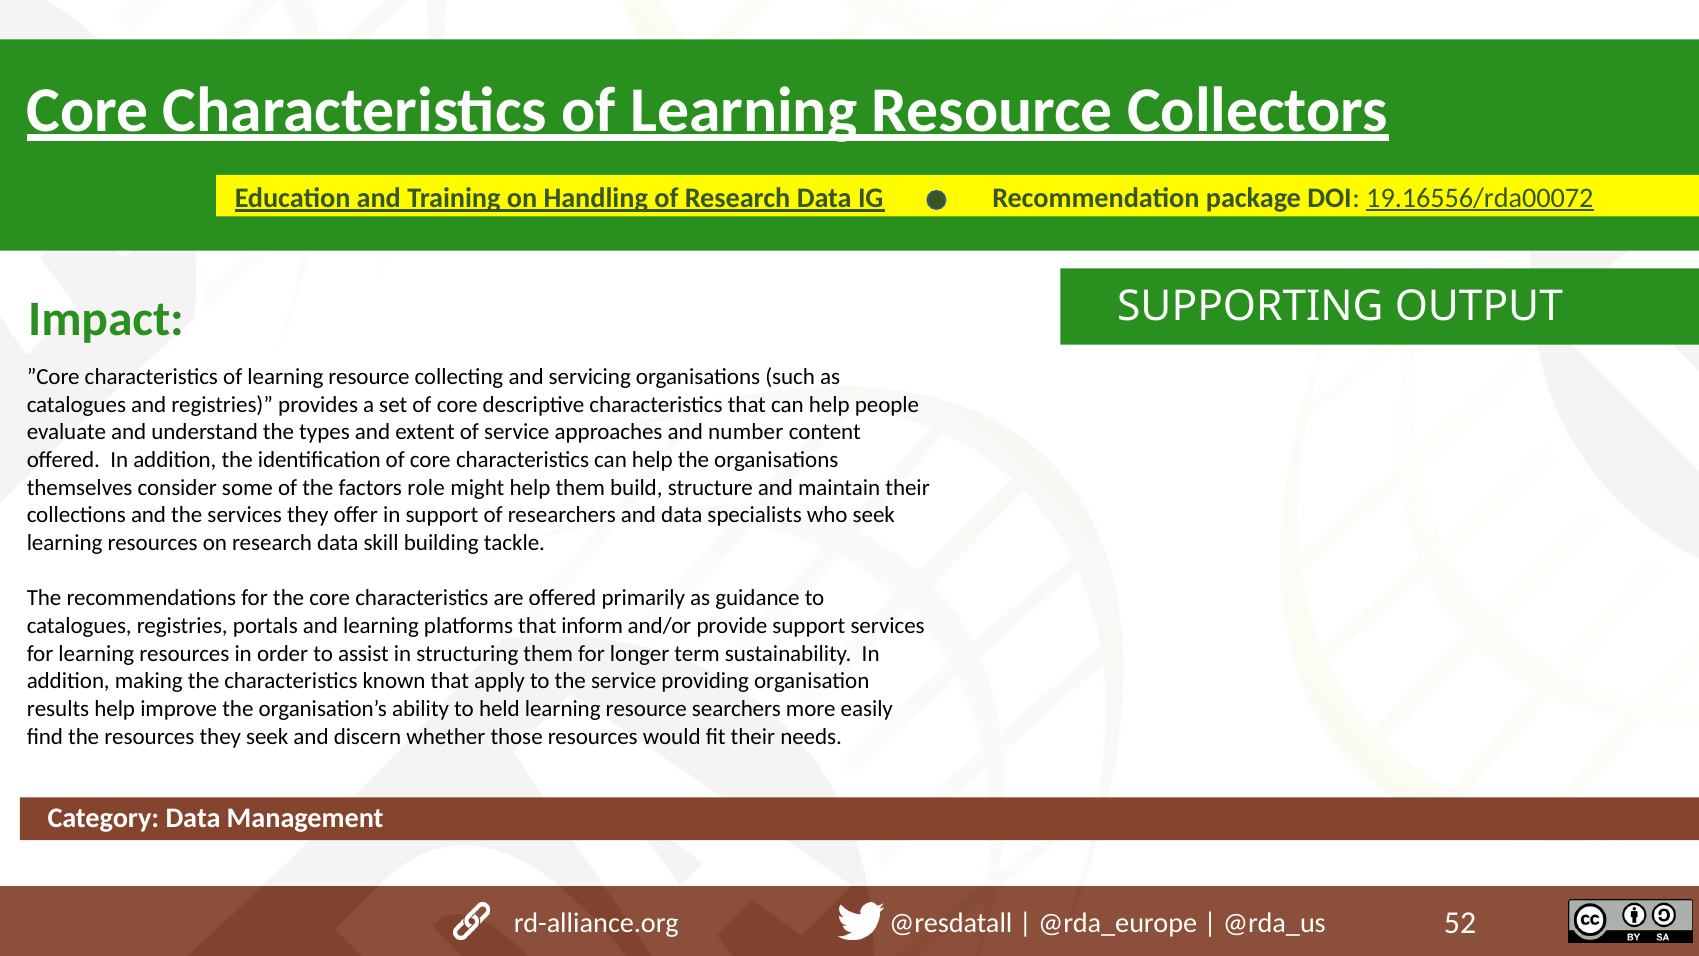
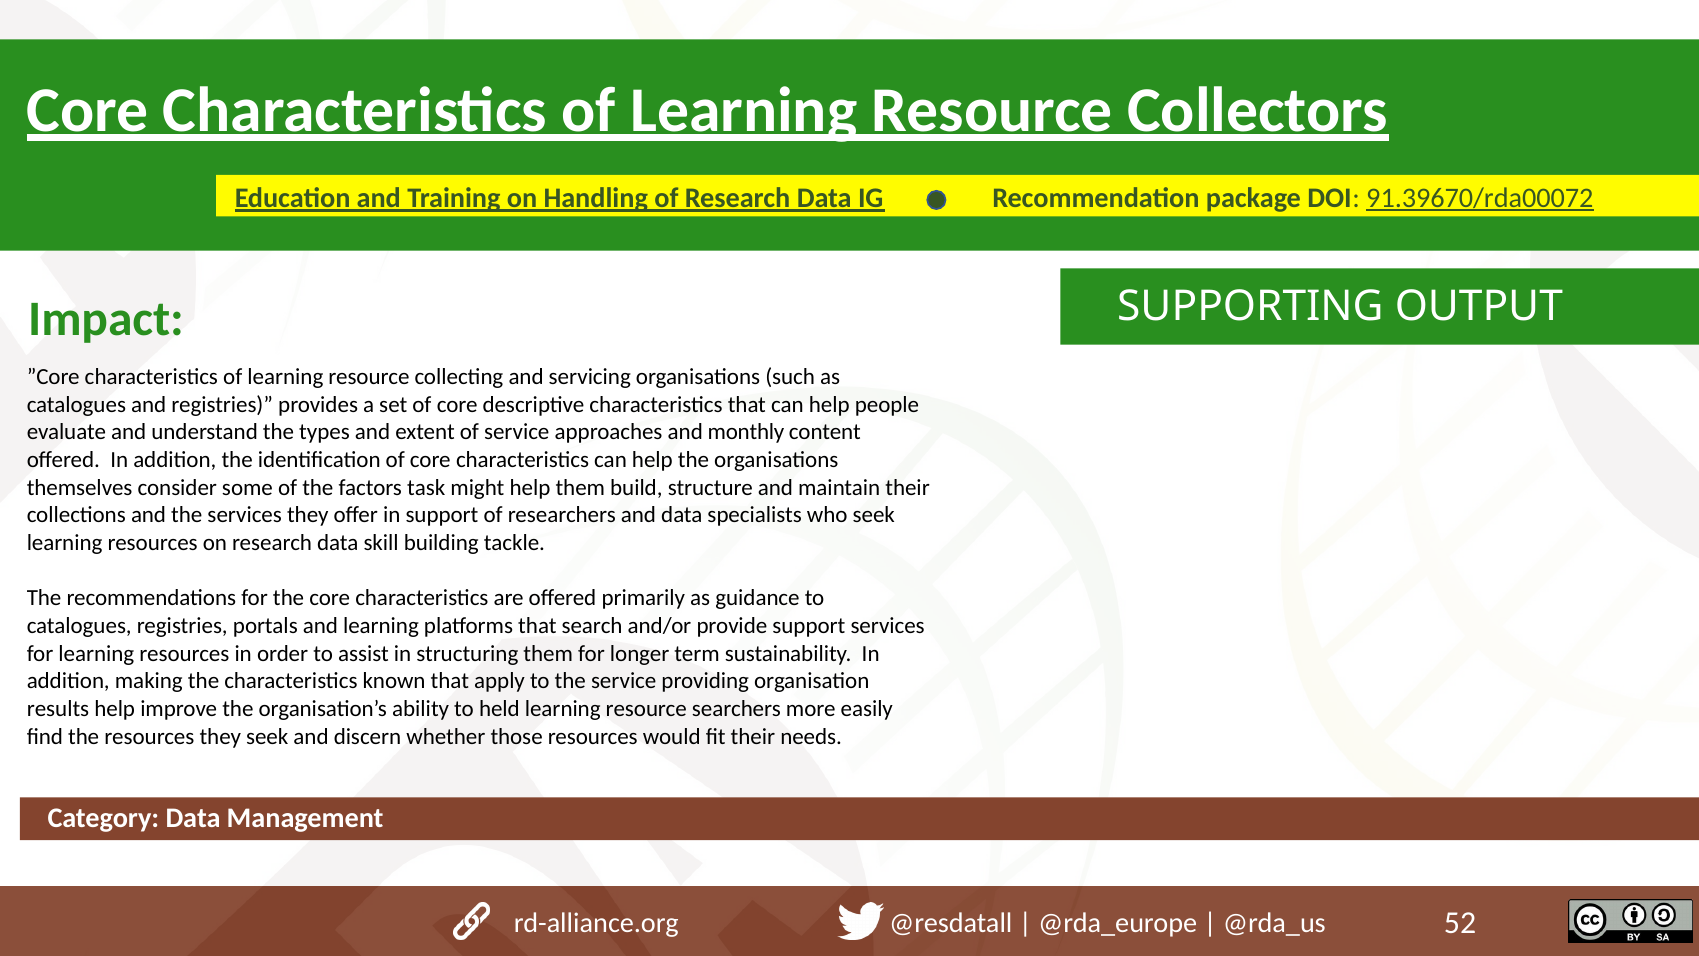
19.16556/rda00072: 19.16556/rda00072 -> 91.39670/rda00072
number: number -> monthly
role: role -> task
inform: inform -> search
